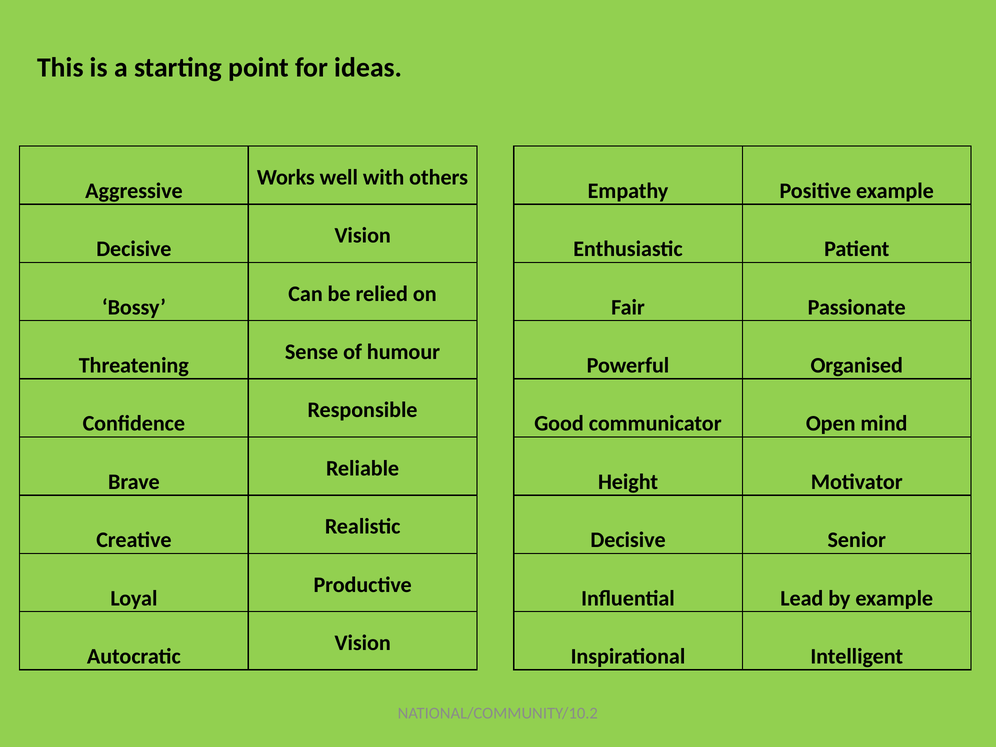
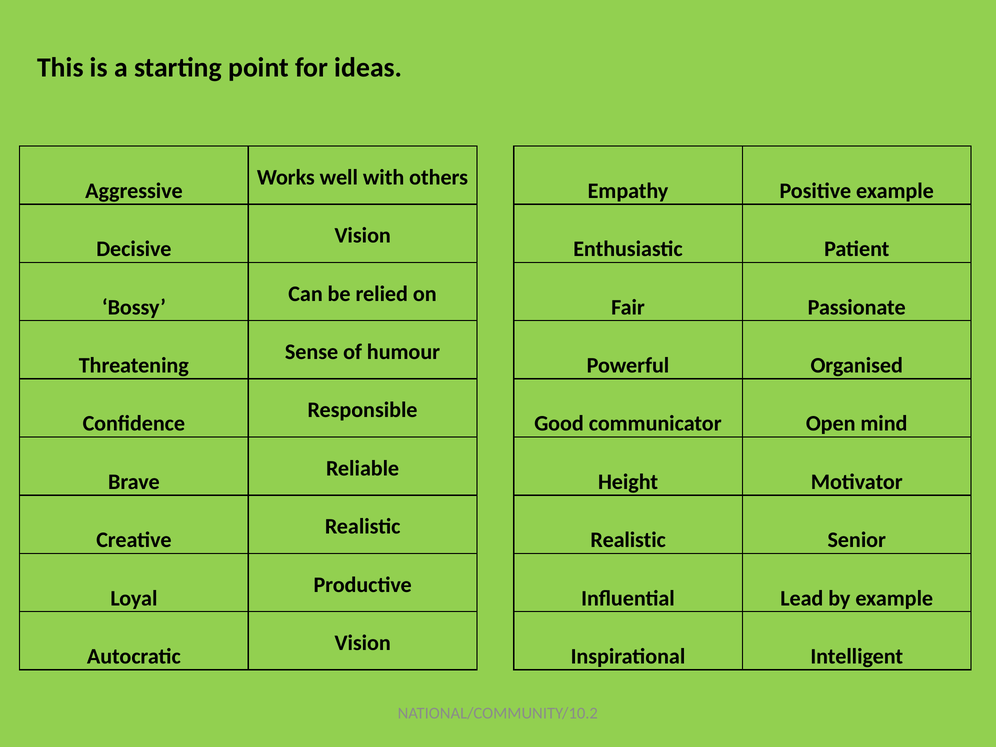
Decisive at (628, 540): Decisive -> Realistic
